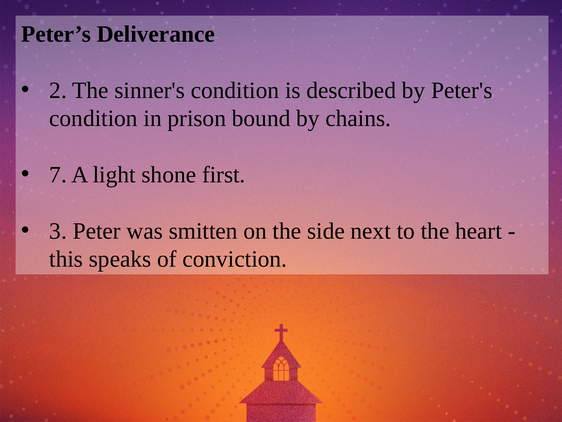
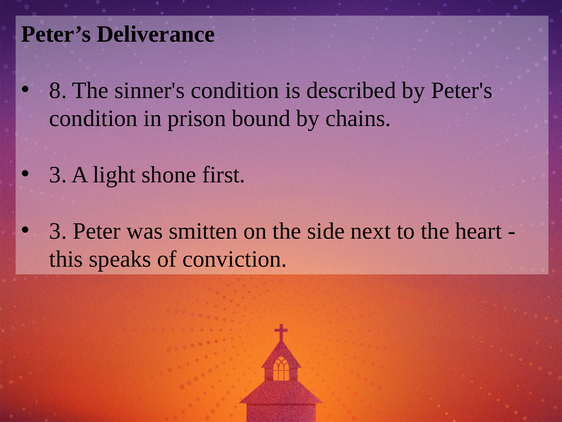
2: 2 -> 8
7 at (58, 175): 7 -> 3
